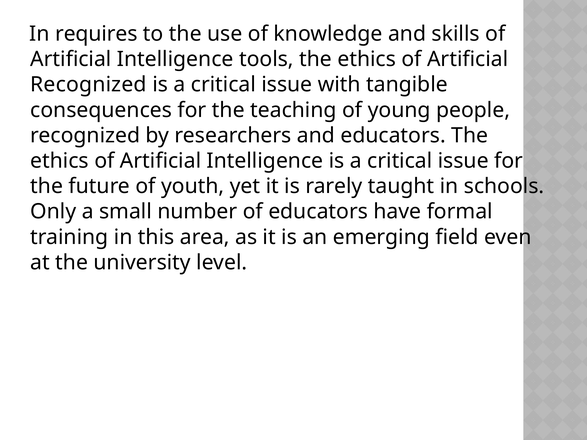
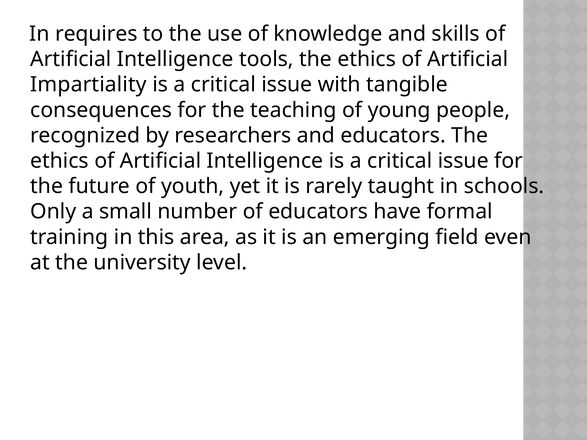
Recognized at (88, 85): Recognized -> Impartiality
